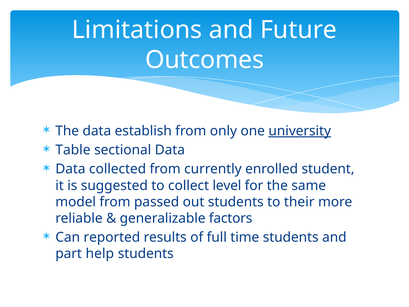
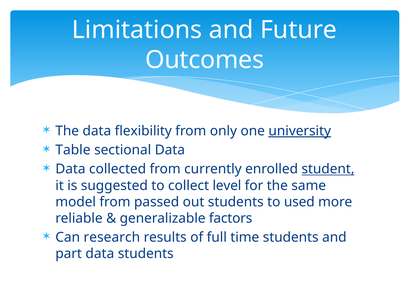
establish: establish -> flexibility
student underline: none -> present
their: their -> used
reported: reported -> research
part help: help -> data
